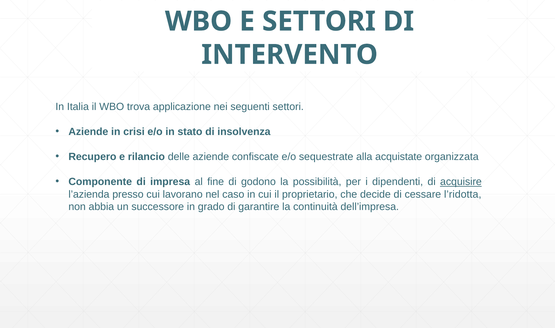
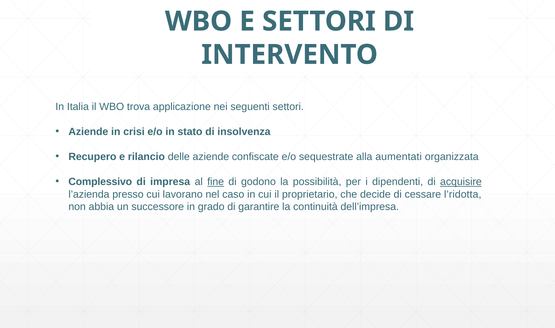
acquistate: acquistate -> aumentati
Componente: Componente -> Complessivo
fine underline: none -> present
